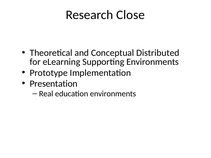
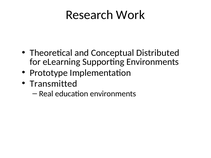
Close: Close -> Work
Presentation: Presentation -> Transmitted
